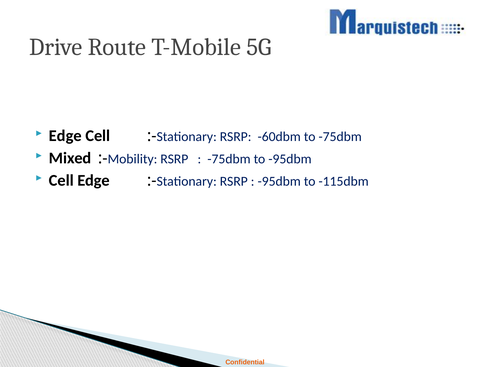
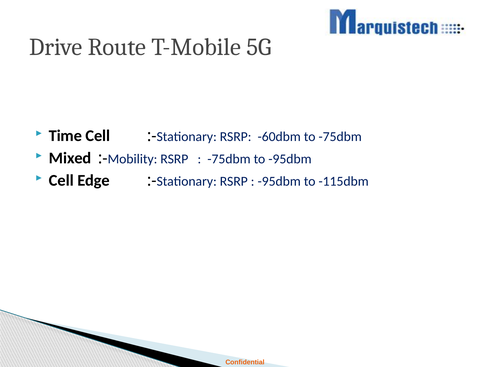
Edge at (65, 136): Edge -> Time
